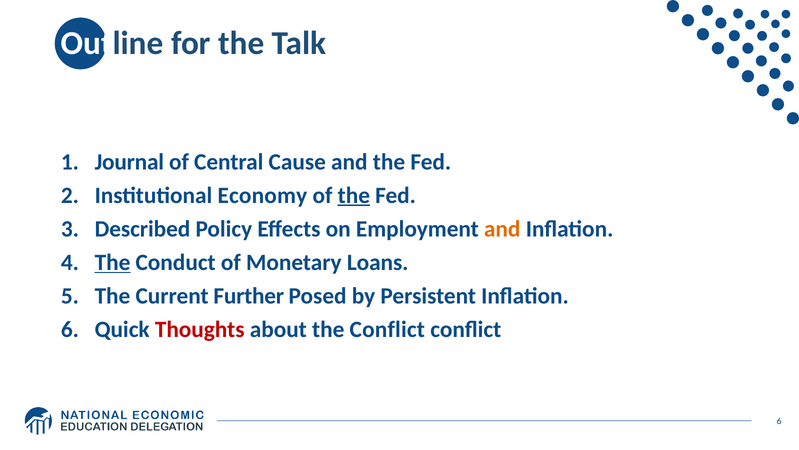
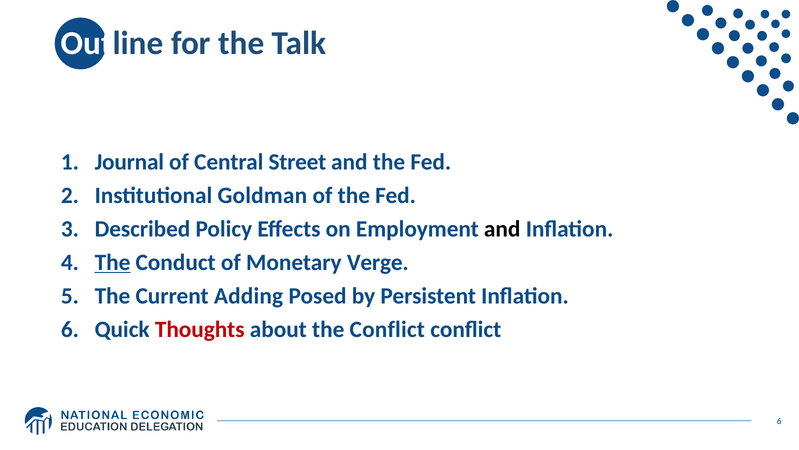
Cause: Cause -> Street
Economy: Economy -> Goldman
the at (354, 195) underline: present -> none
and at (502, 229) colour: orange -> black
Loans: Loans -> Verge
Further: Further -> Adding
